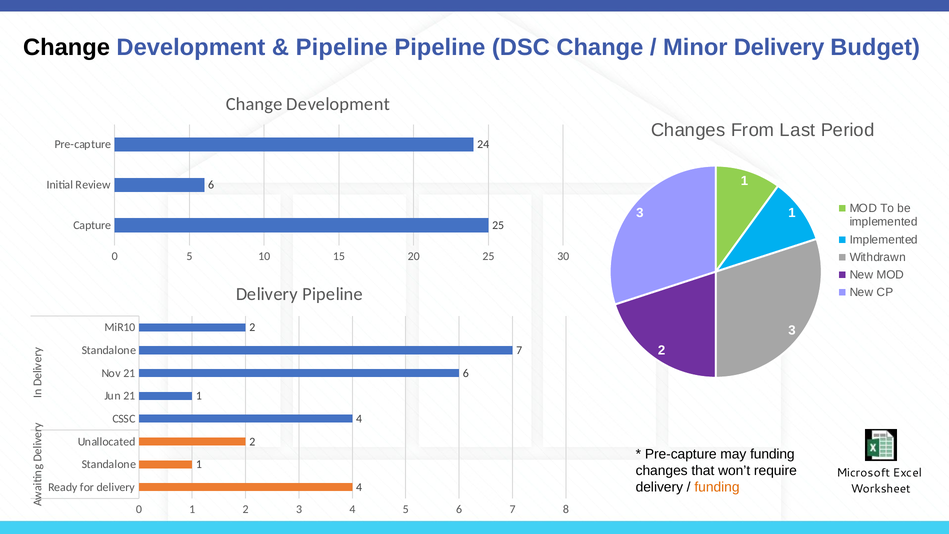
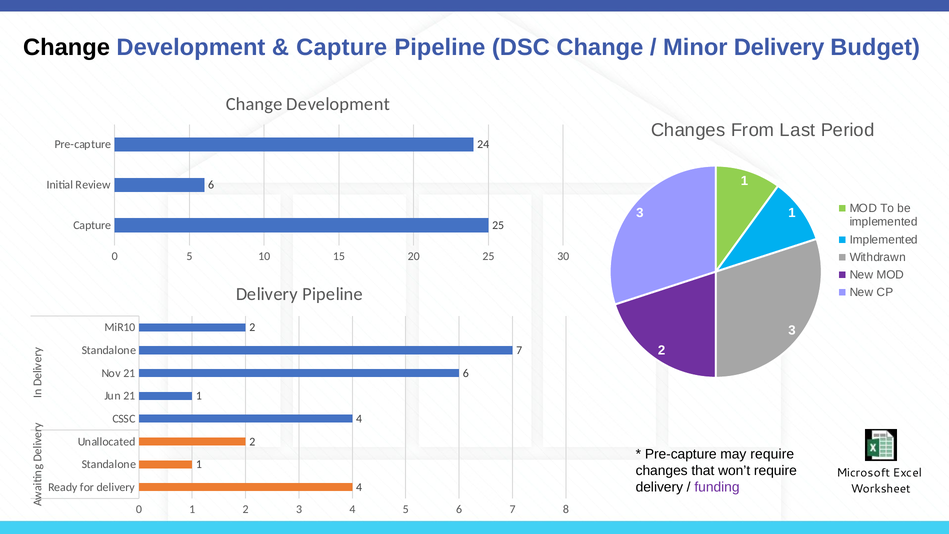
Pipeline at (342, 47): Pipeline -> Capture
may funding: funding -> require
funding at (717, 487) colour: orange -> purple
